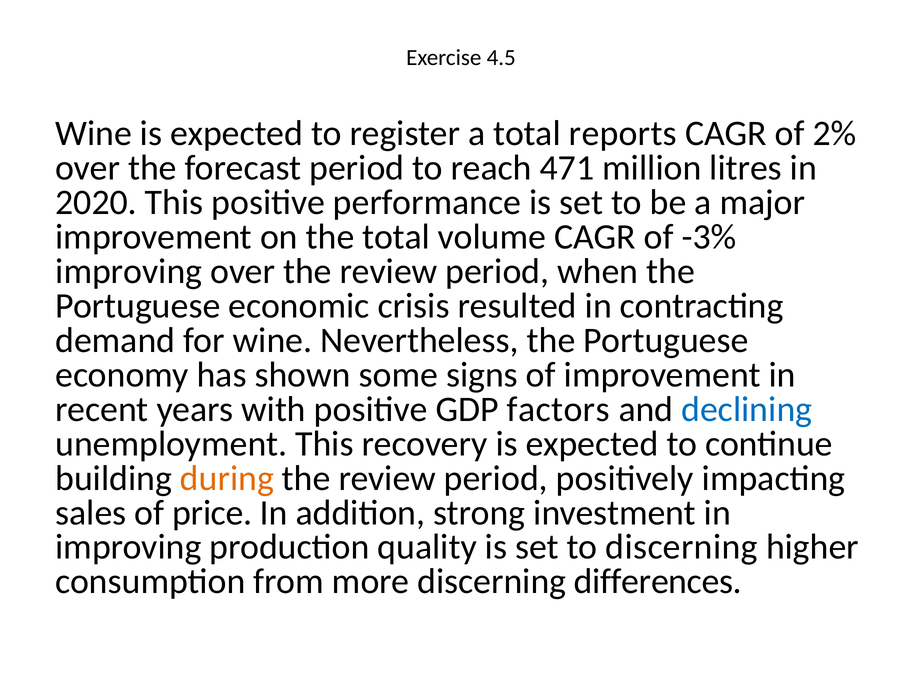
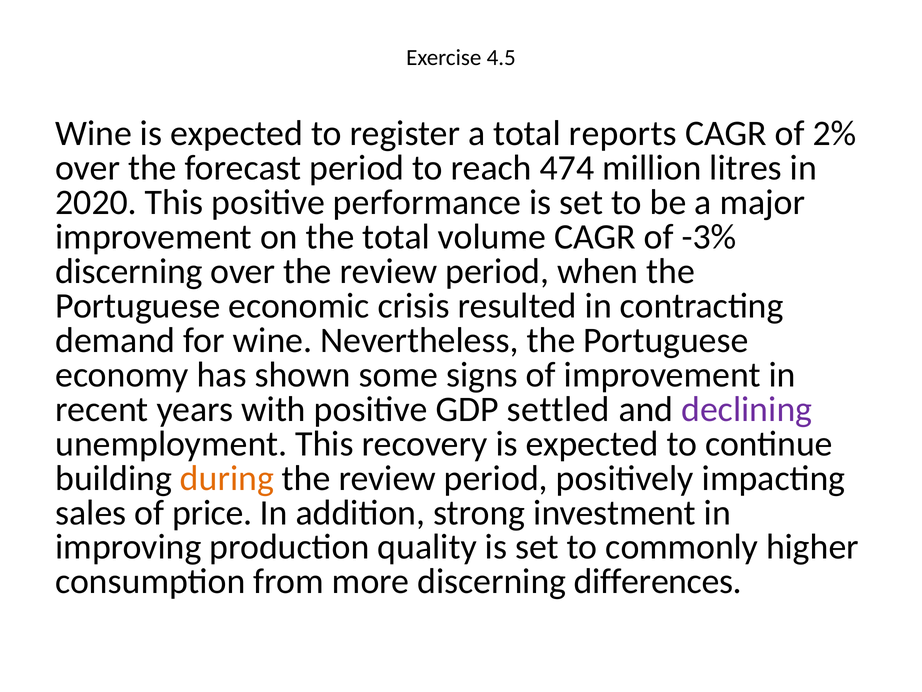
471: 471 -> 474
improving at (129, 271): improving -> discerning
factors: factors -> settled
declining colour: blue -> purple
to discerning: discerning -> commonly
